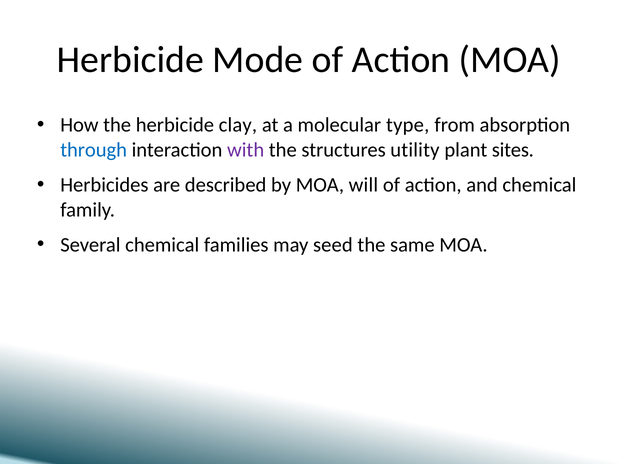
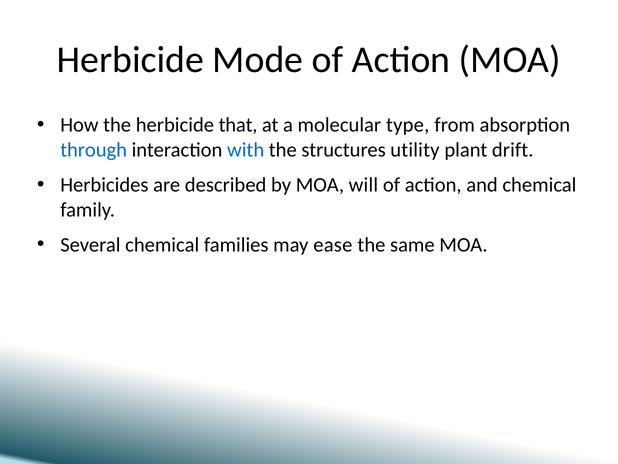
clay: clay -> that
with colour: purple -> blue
sites: sites -> drift
seed: seed -> ease
